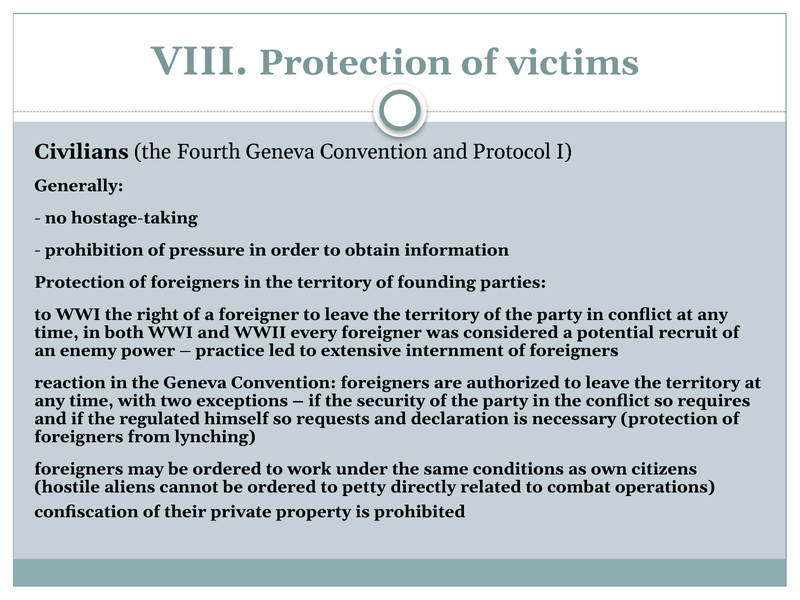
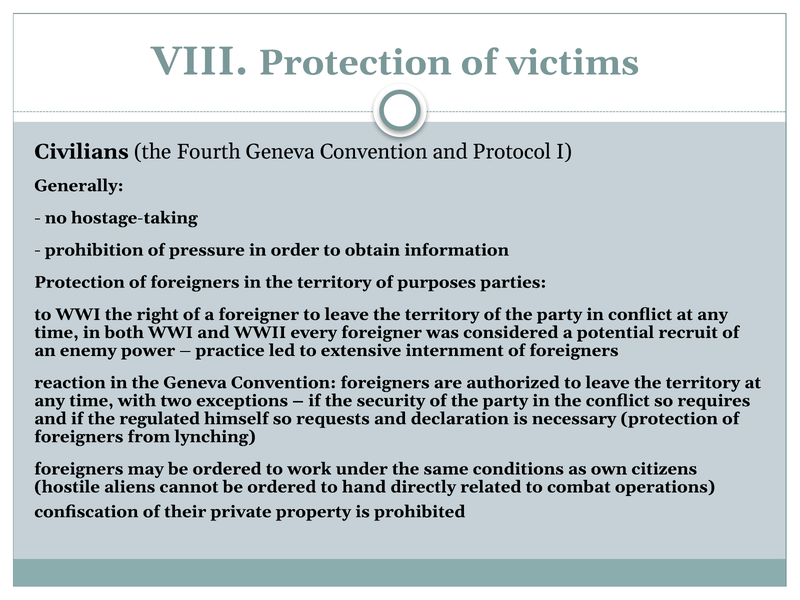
founding: founding -> purposes
petty: petty -> hand
